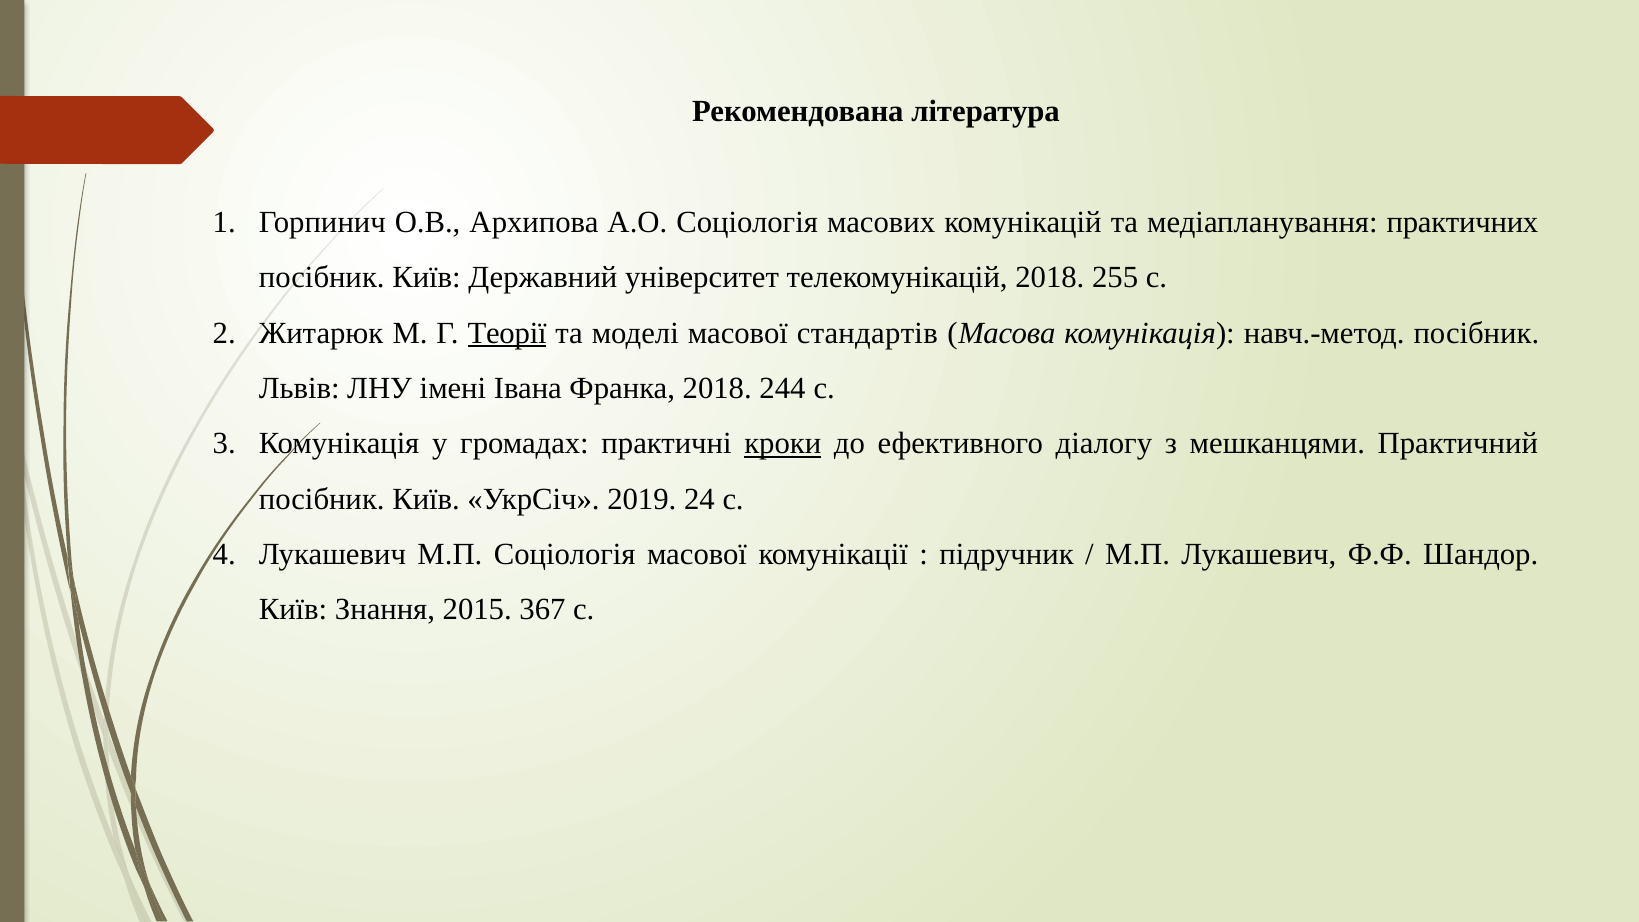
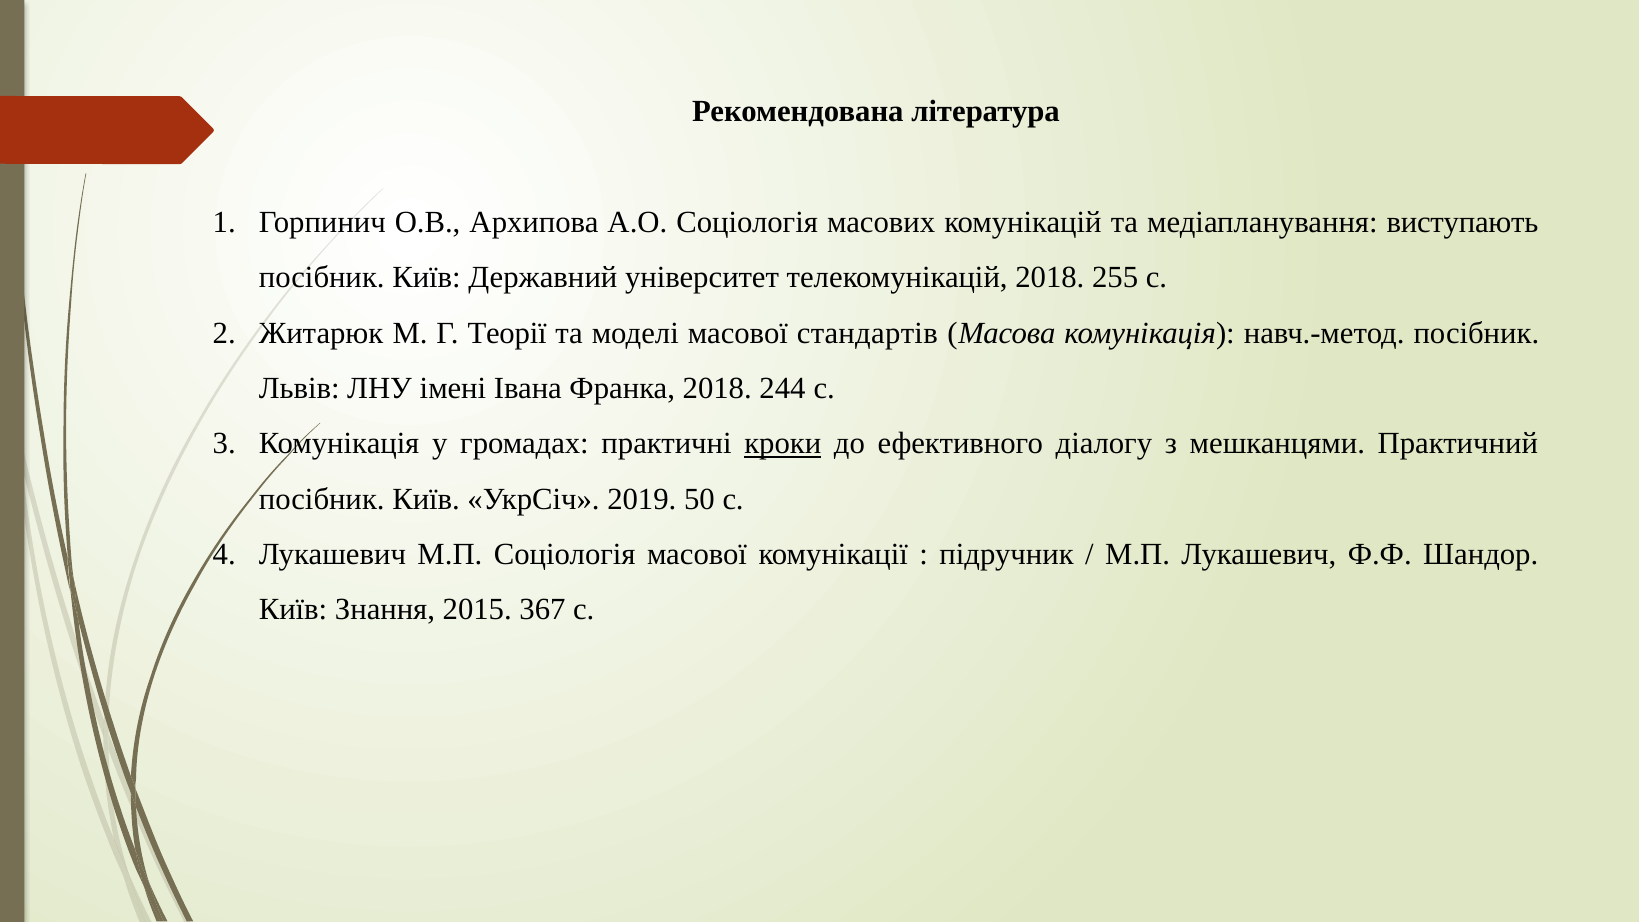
практичних: практичних -> виступають
Теорії underline: present -> none
24: 24 -> 50
